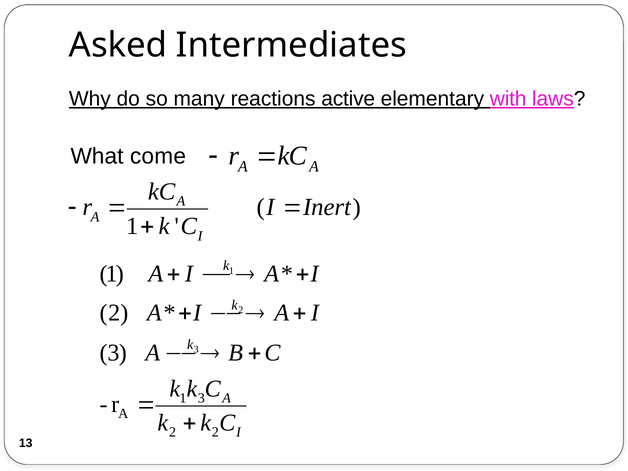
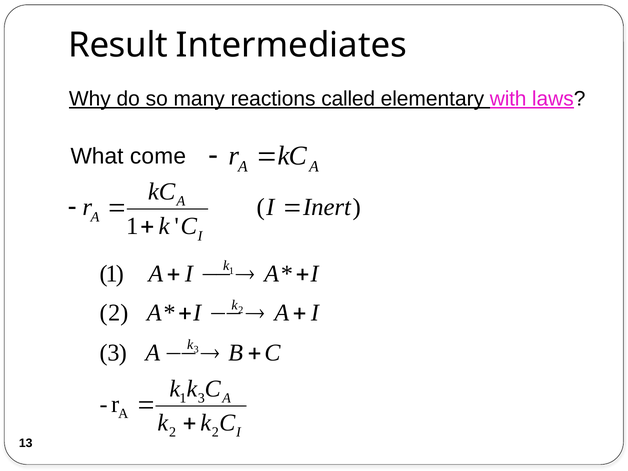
Asked: Asked -> Result
active: active -> called
